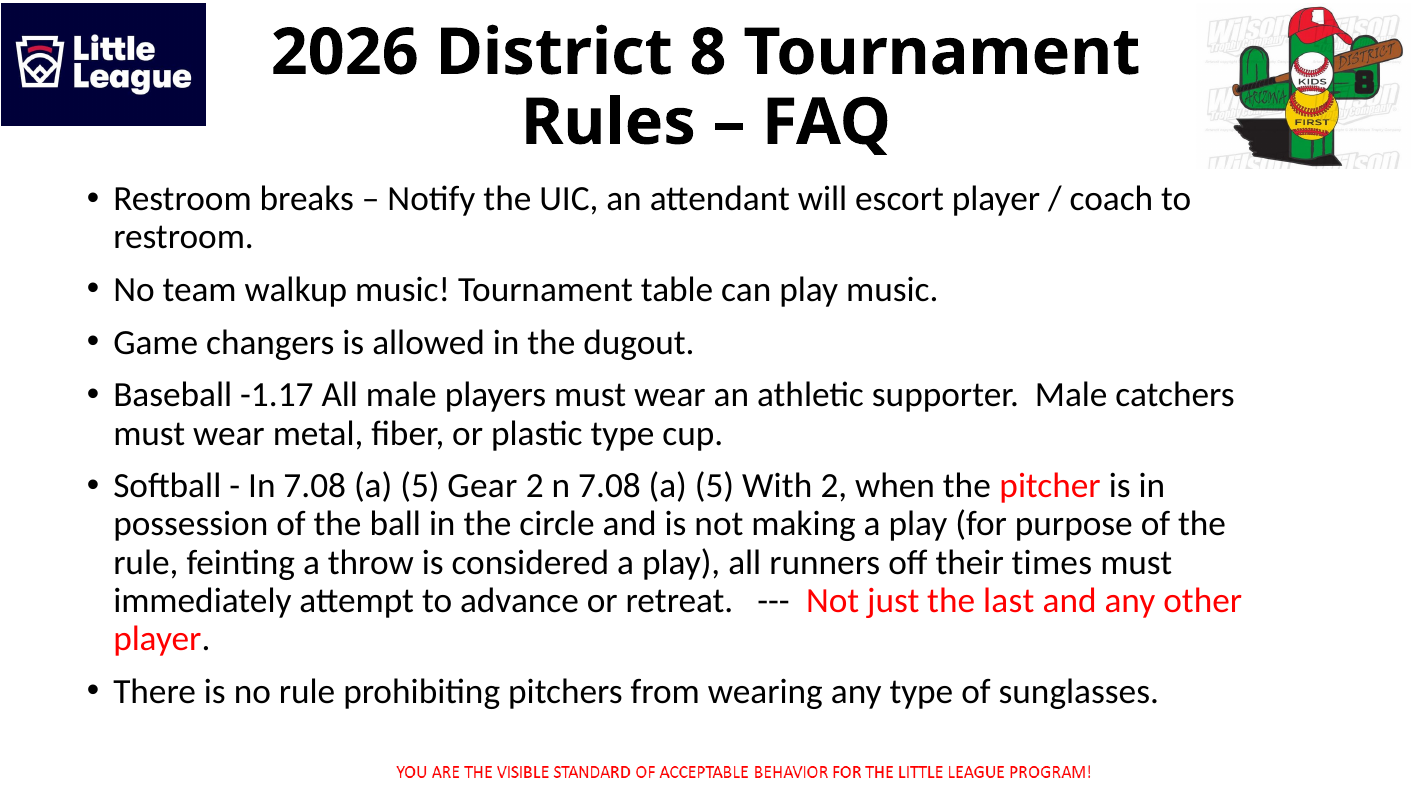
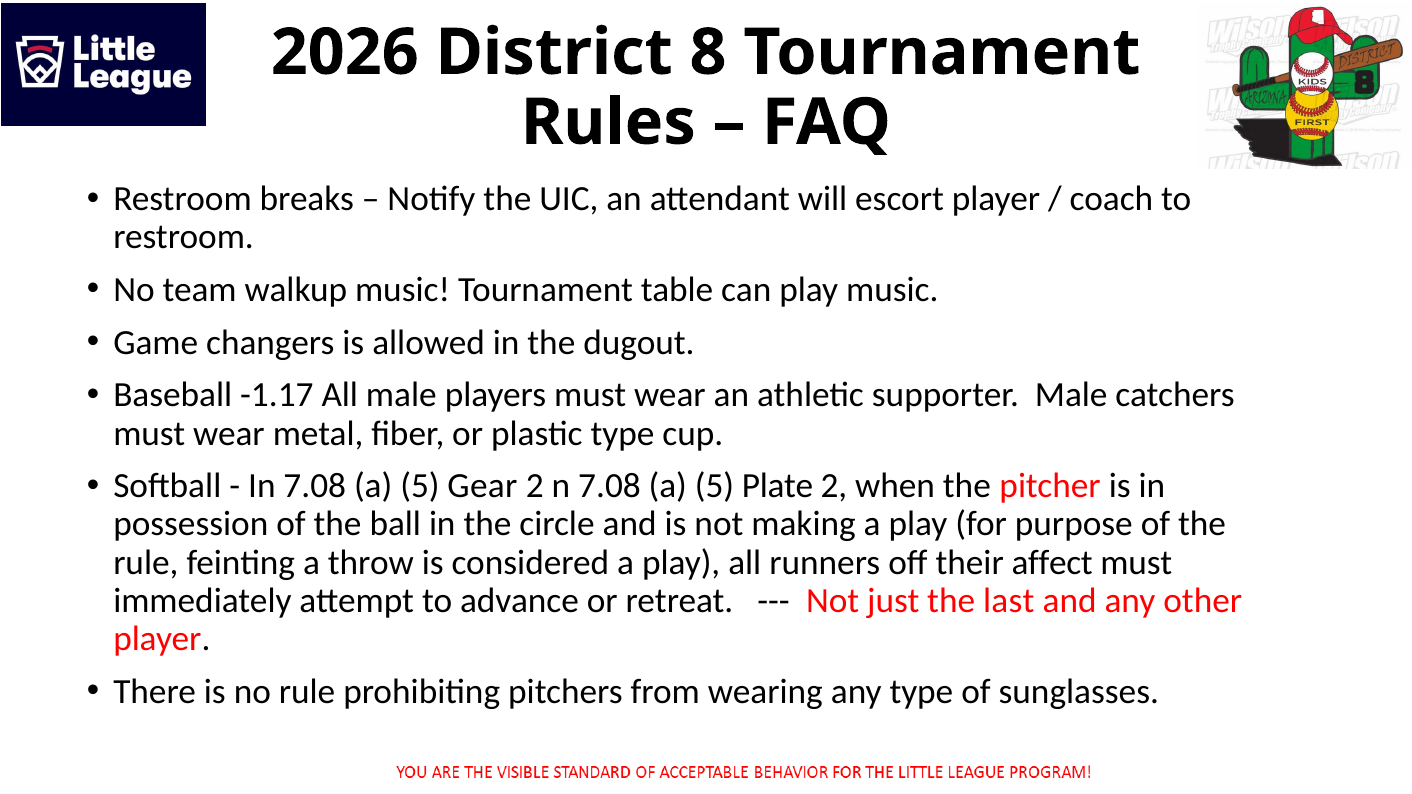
With: With -> Plate
times: times -> affect
